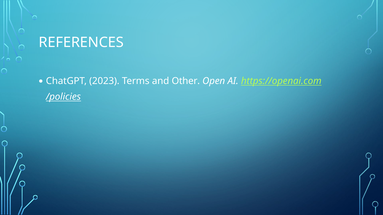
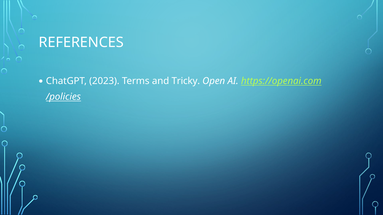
Other: Other -> Tricky
